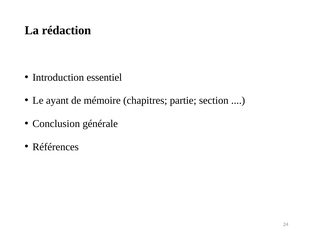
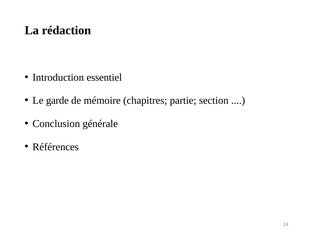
ayant: ayant -> garde
